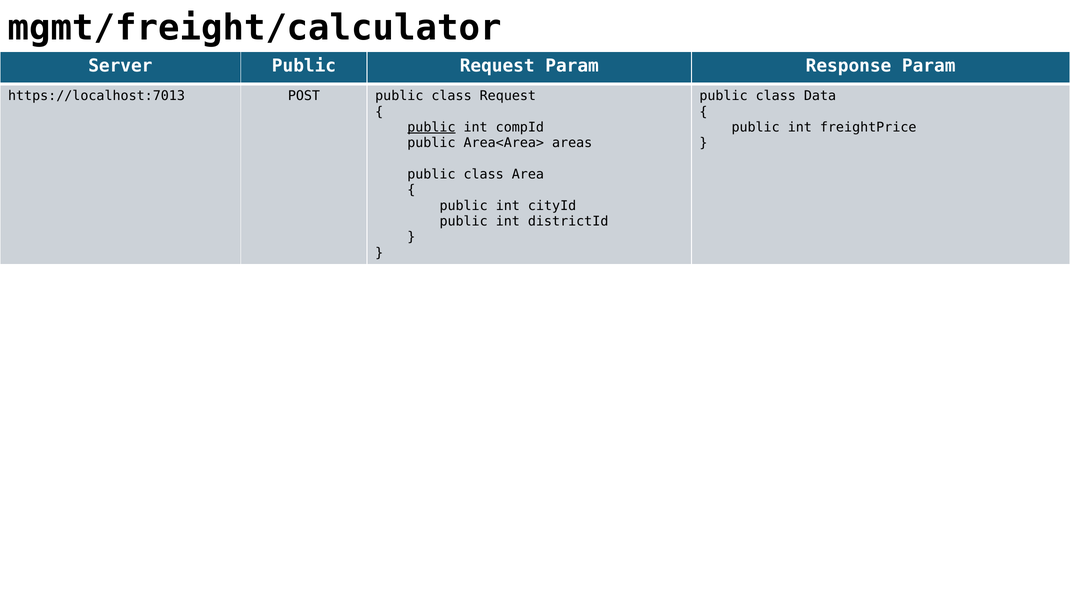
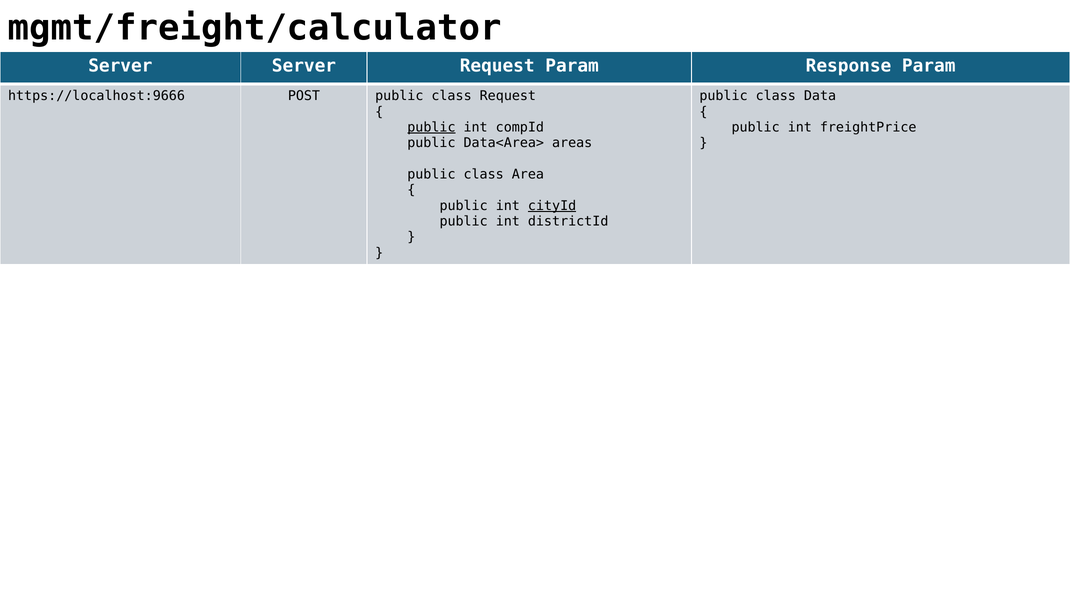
Server Public: Public -> Server
https://localhost:7013: https://localhost:7013 -> https://localhost:9666
Area<Area>: Area<Area> -> Data<Area>
cityId underline: none -> present
